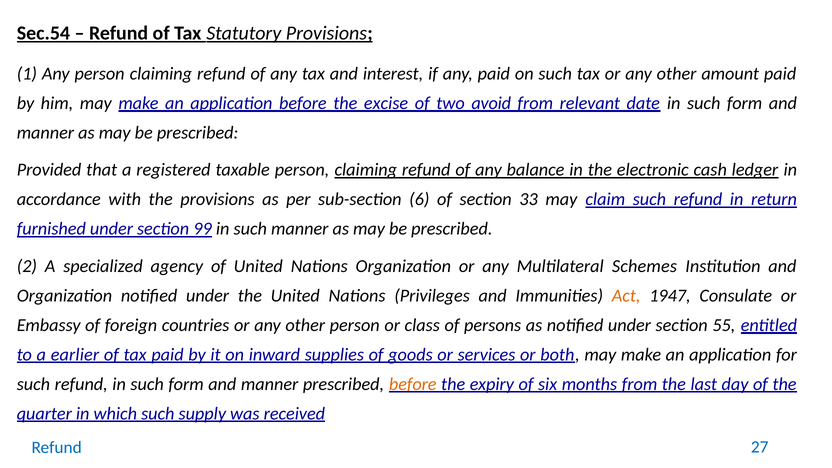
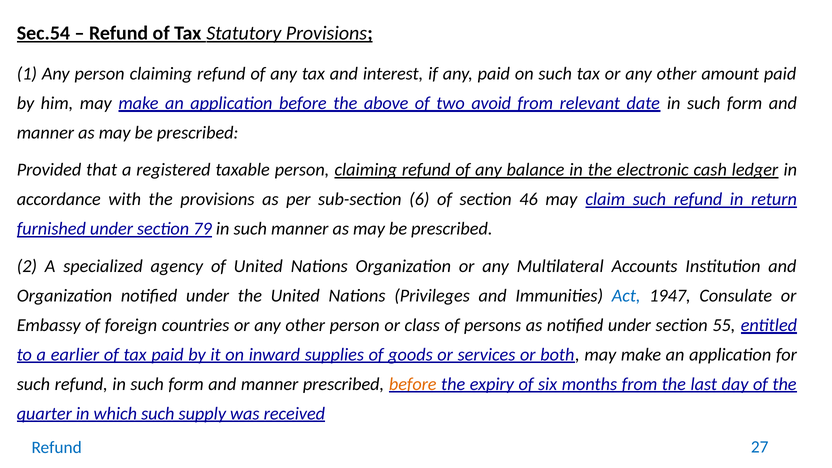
excise: excise -> above
33: 33 -> 46
99: 99 -> 79
Schemes: Schemes -> Accounts
Act colour: orange -> blue
